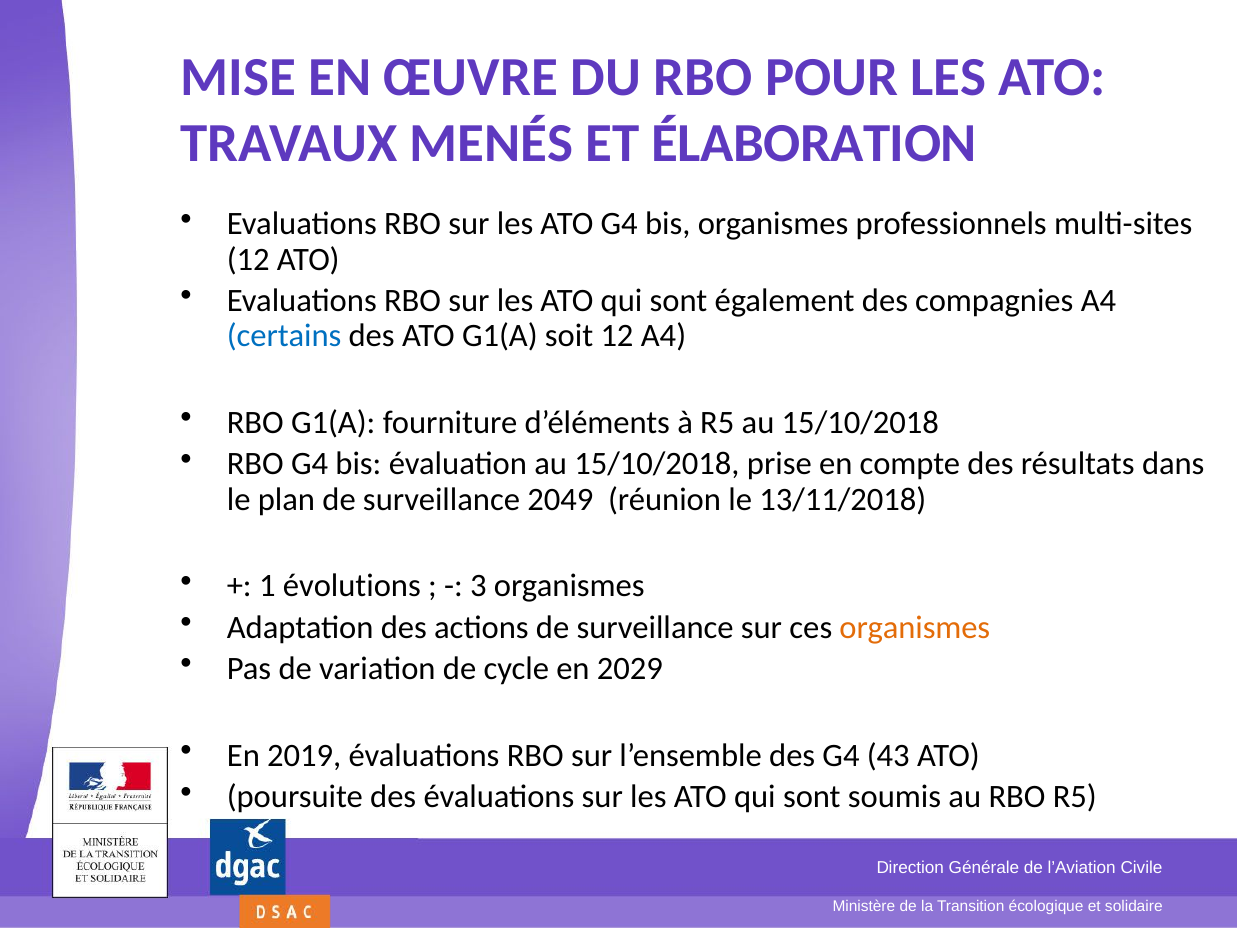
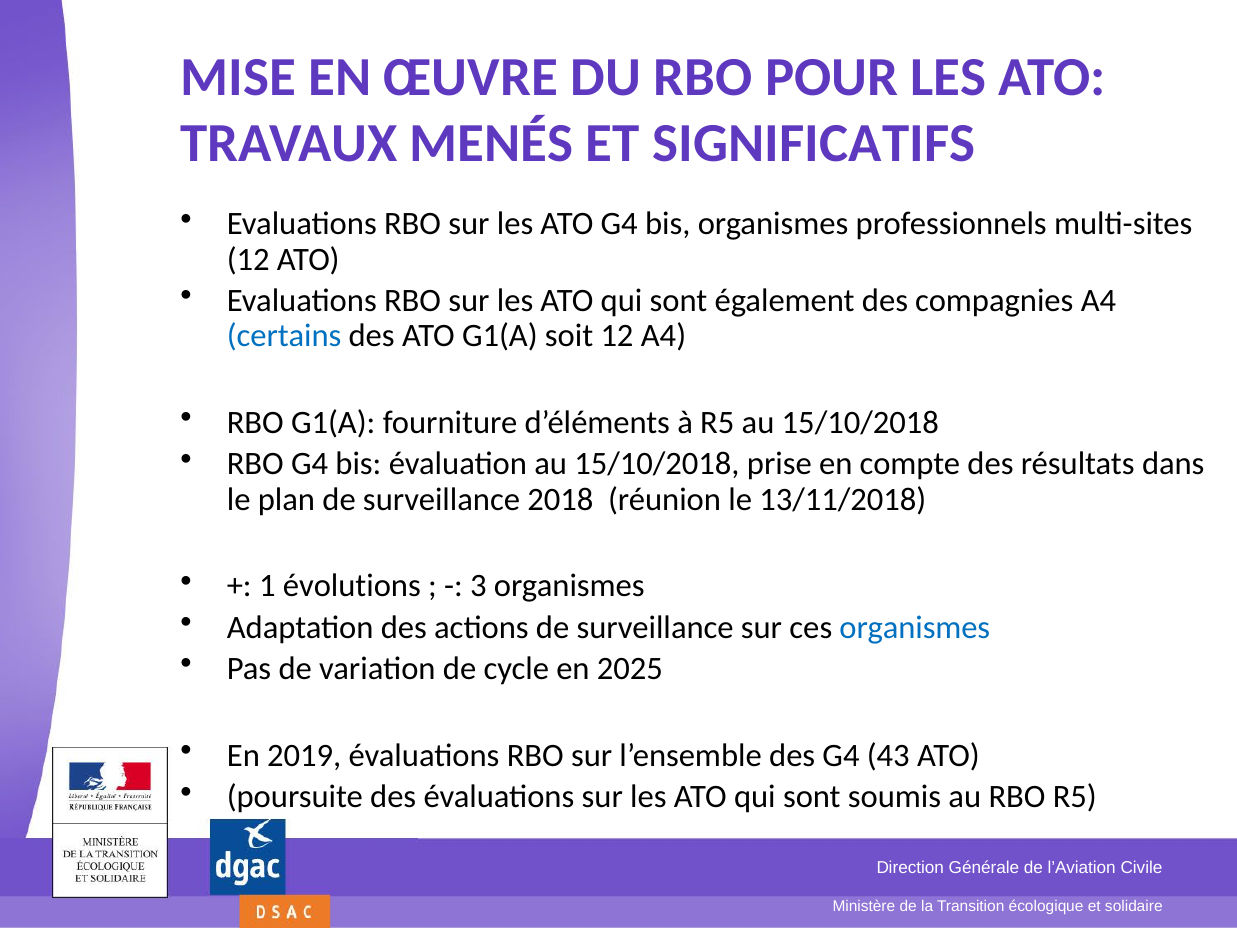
ÉLABORATION: ÉLABORATION -> SIGNIFICATIFS
2049: 2049 -> 2018
organismes at (915, 627) colour: orange -> blue
2029: 2029 -> 2025
